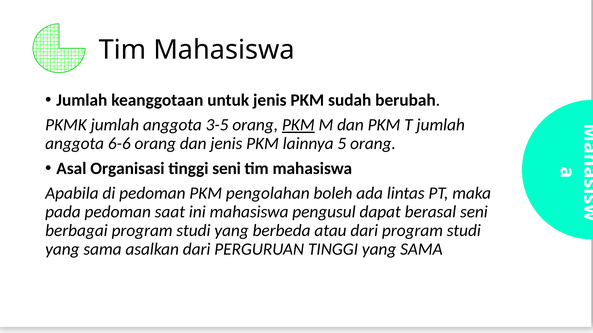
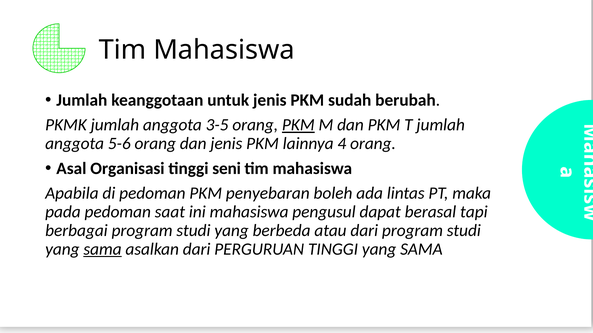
6-6: 6-6 -> 5-6
5: 5 -> 4
pengolahan: pengolahan -> penyebaran
berasal seni: seni -> tapi
sama at (103, 250) underline: none -> present
